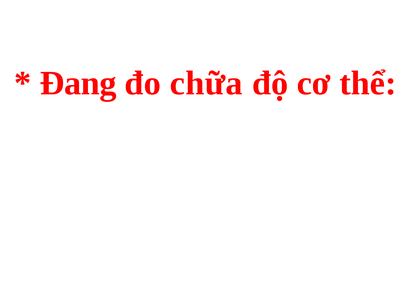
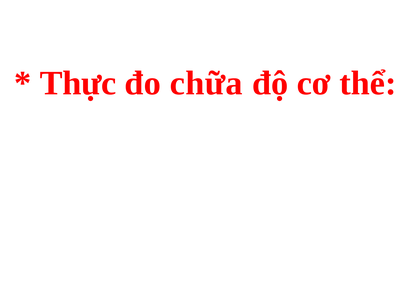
Đang: Đang -> Thực
